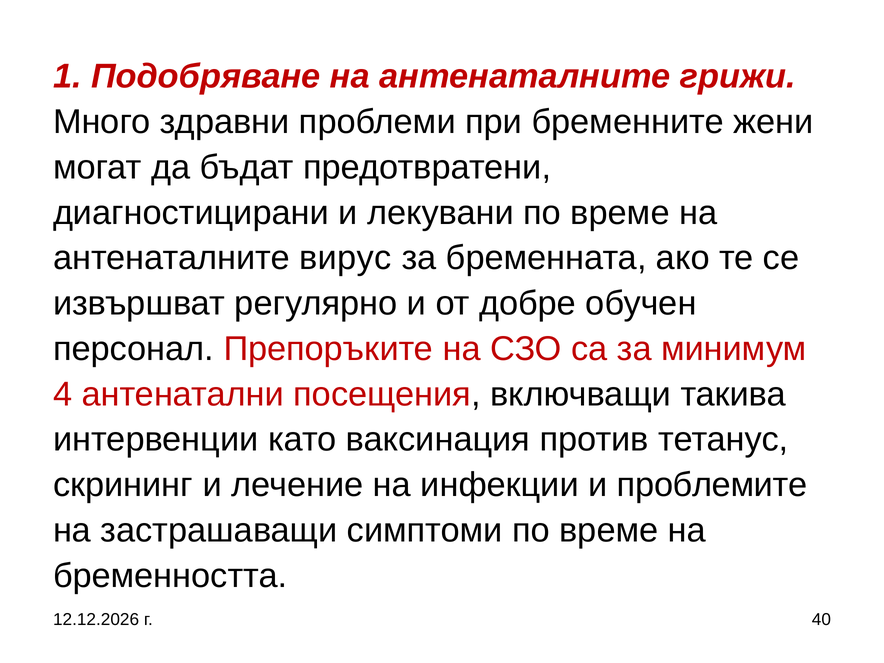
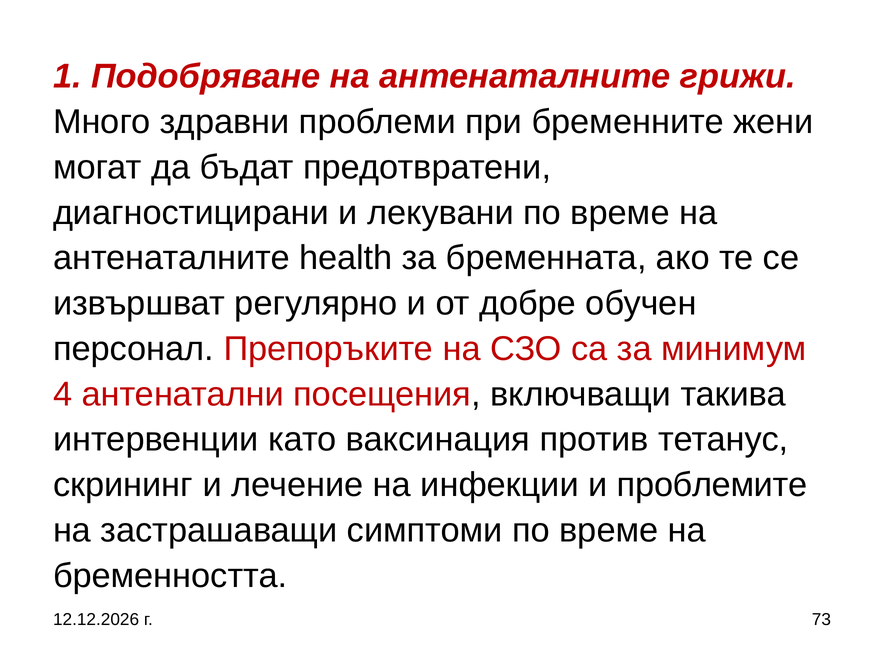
вирус: вирус -> health
40: 40 -> 73
